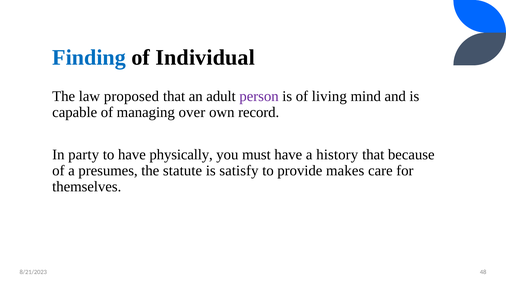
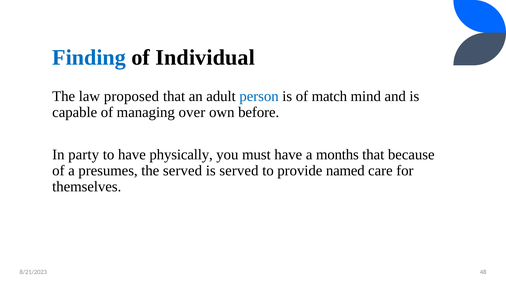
person colour: purple -> blue
living: living -> match
record: record -> before
history: history -> months
the statute: statute -> served
is satisfy: satisfy -> served
makes: makes -> named
